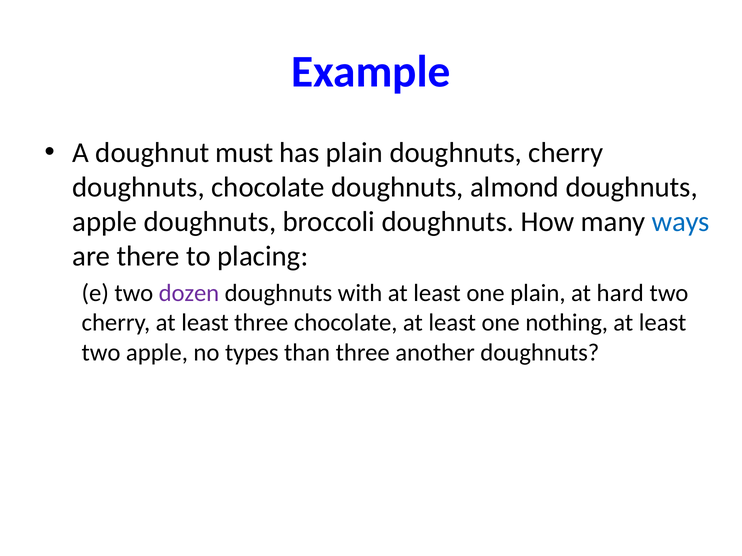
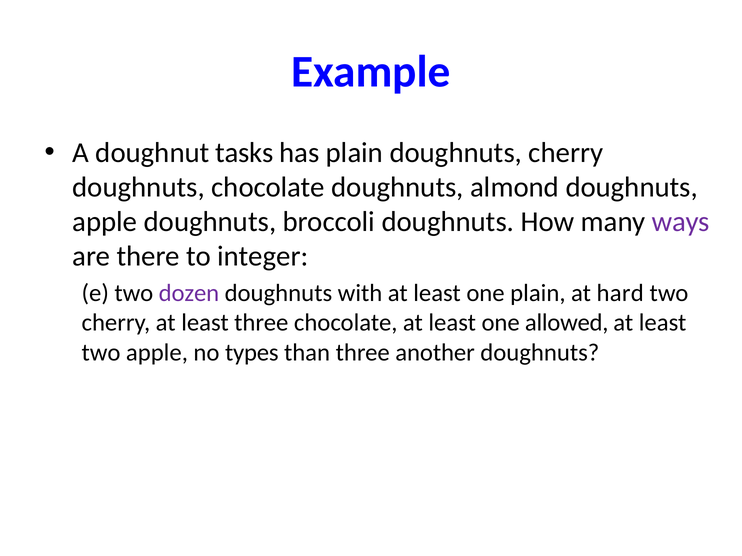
must: must -> tasks
ways colour: blue -> purple
placing: placing -> integer
nothing: nothing -> allowed
